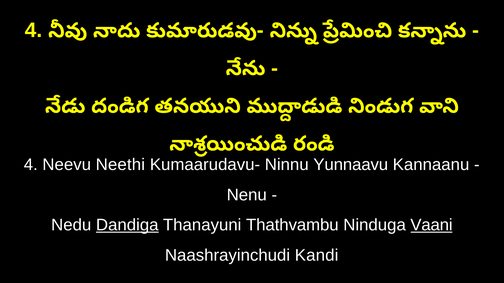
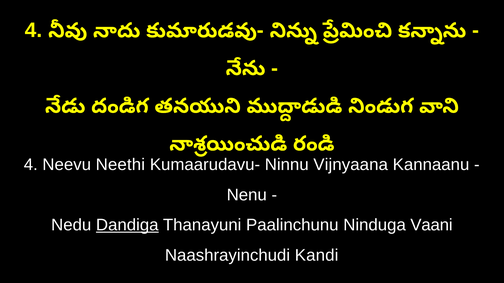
Yunnaavu: Yunnaavu -> Vijnyaana
Thathvambu: Thathvambu -> Paalinchunu
Vaani underline: present -> none
